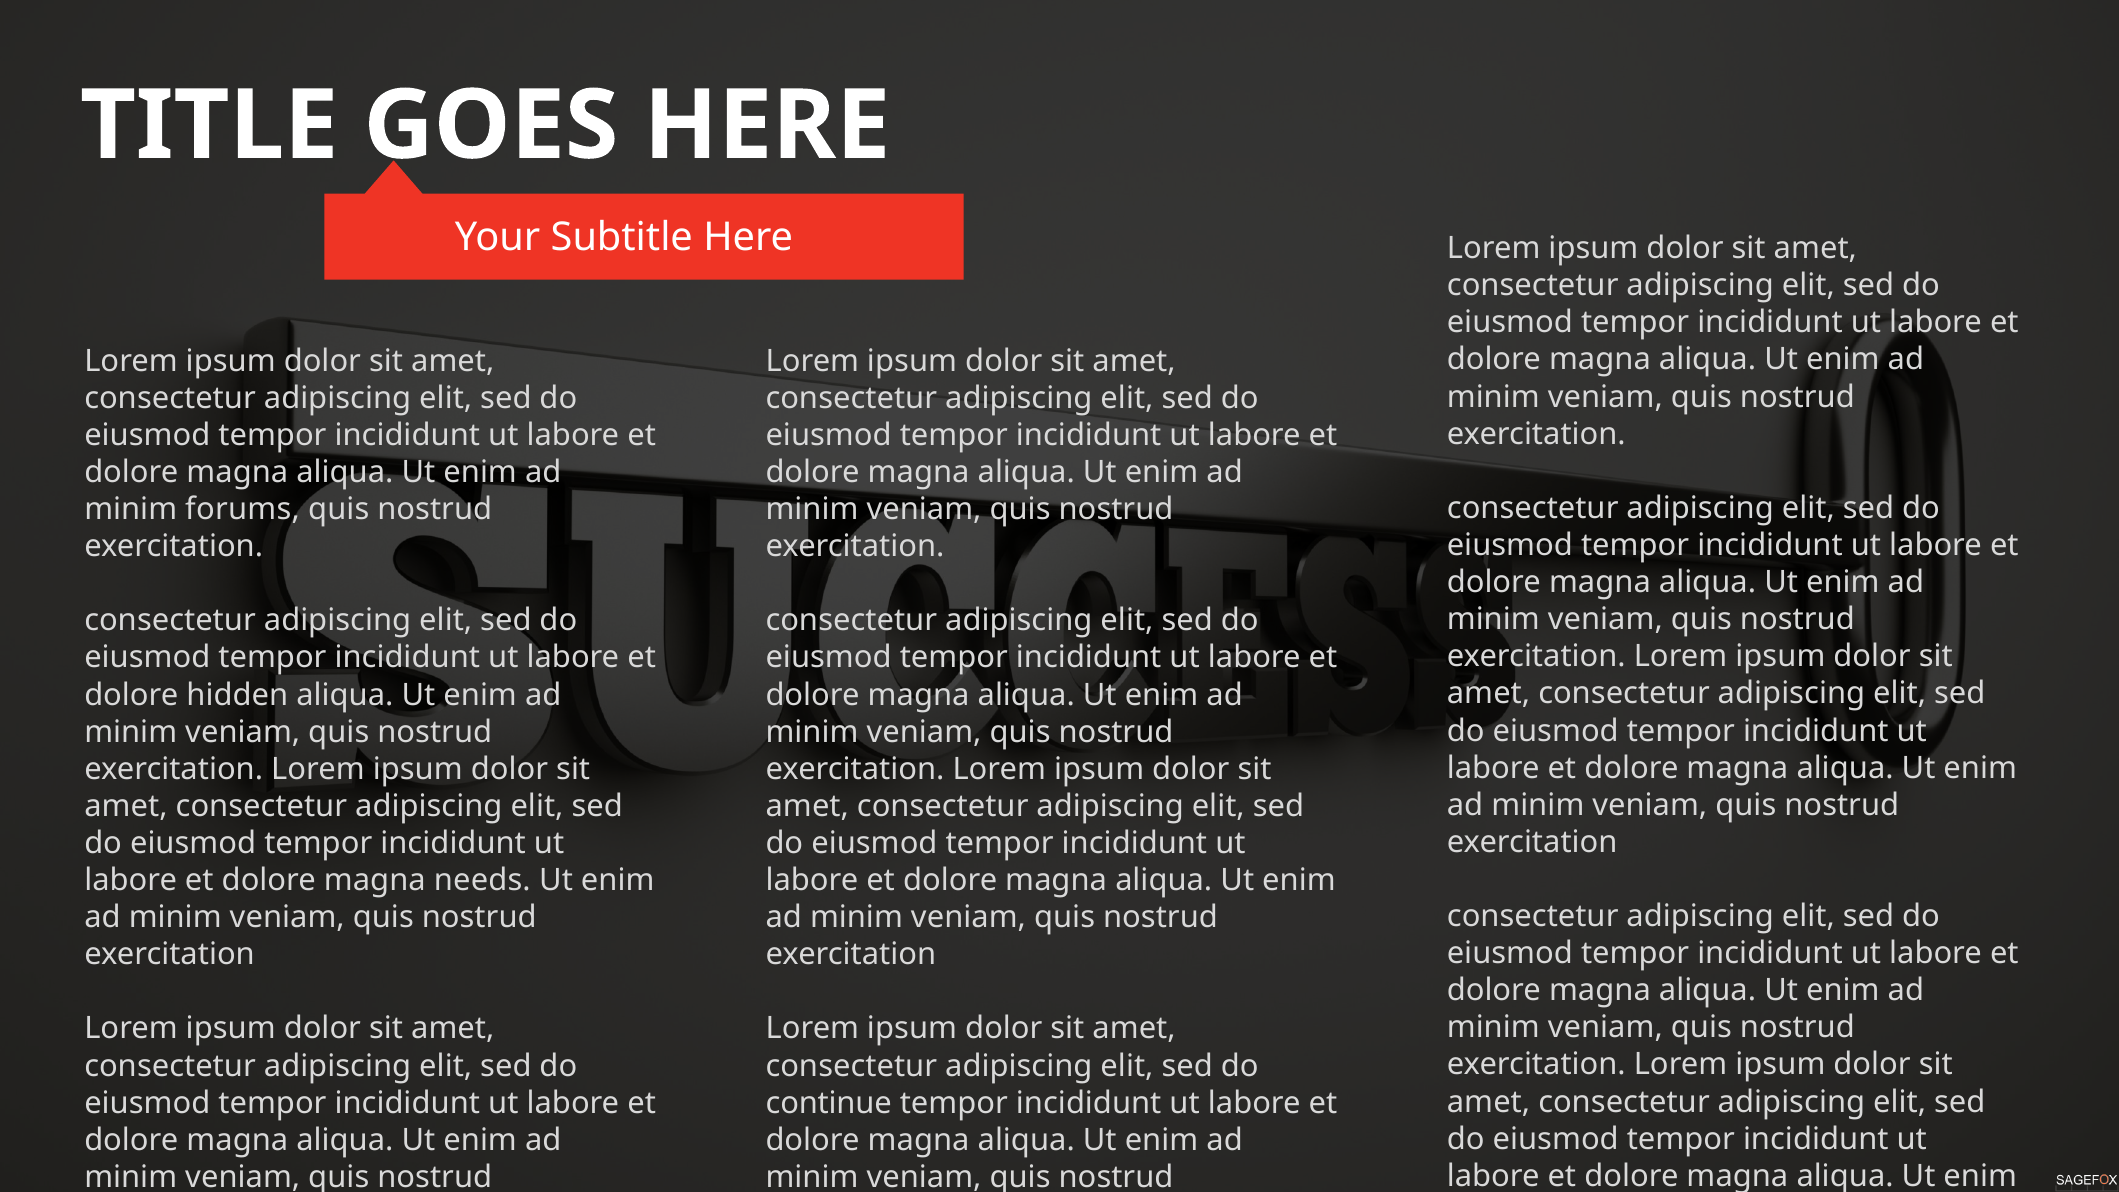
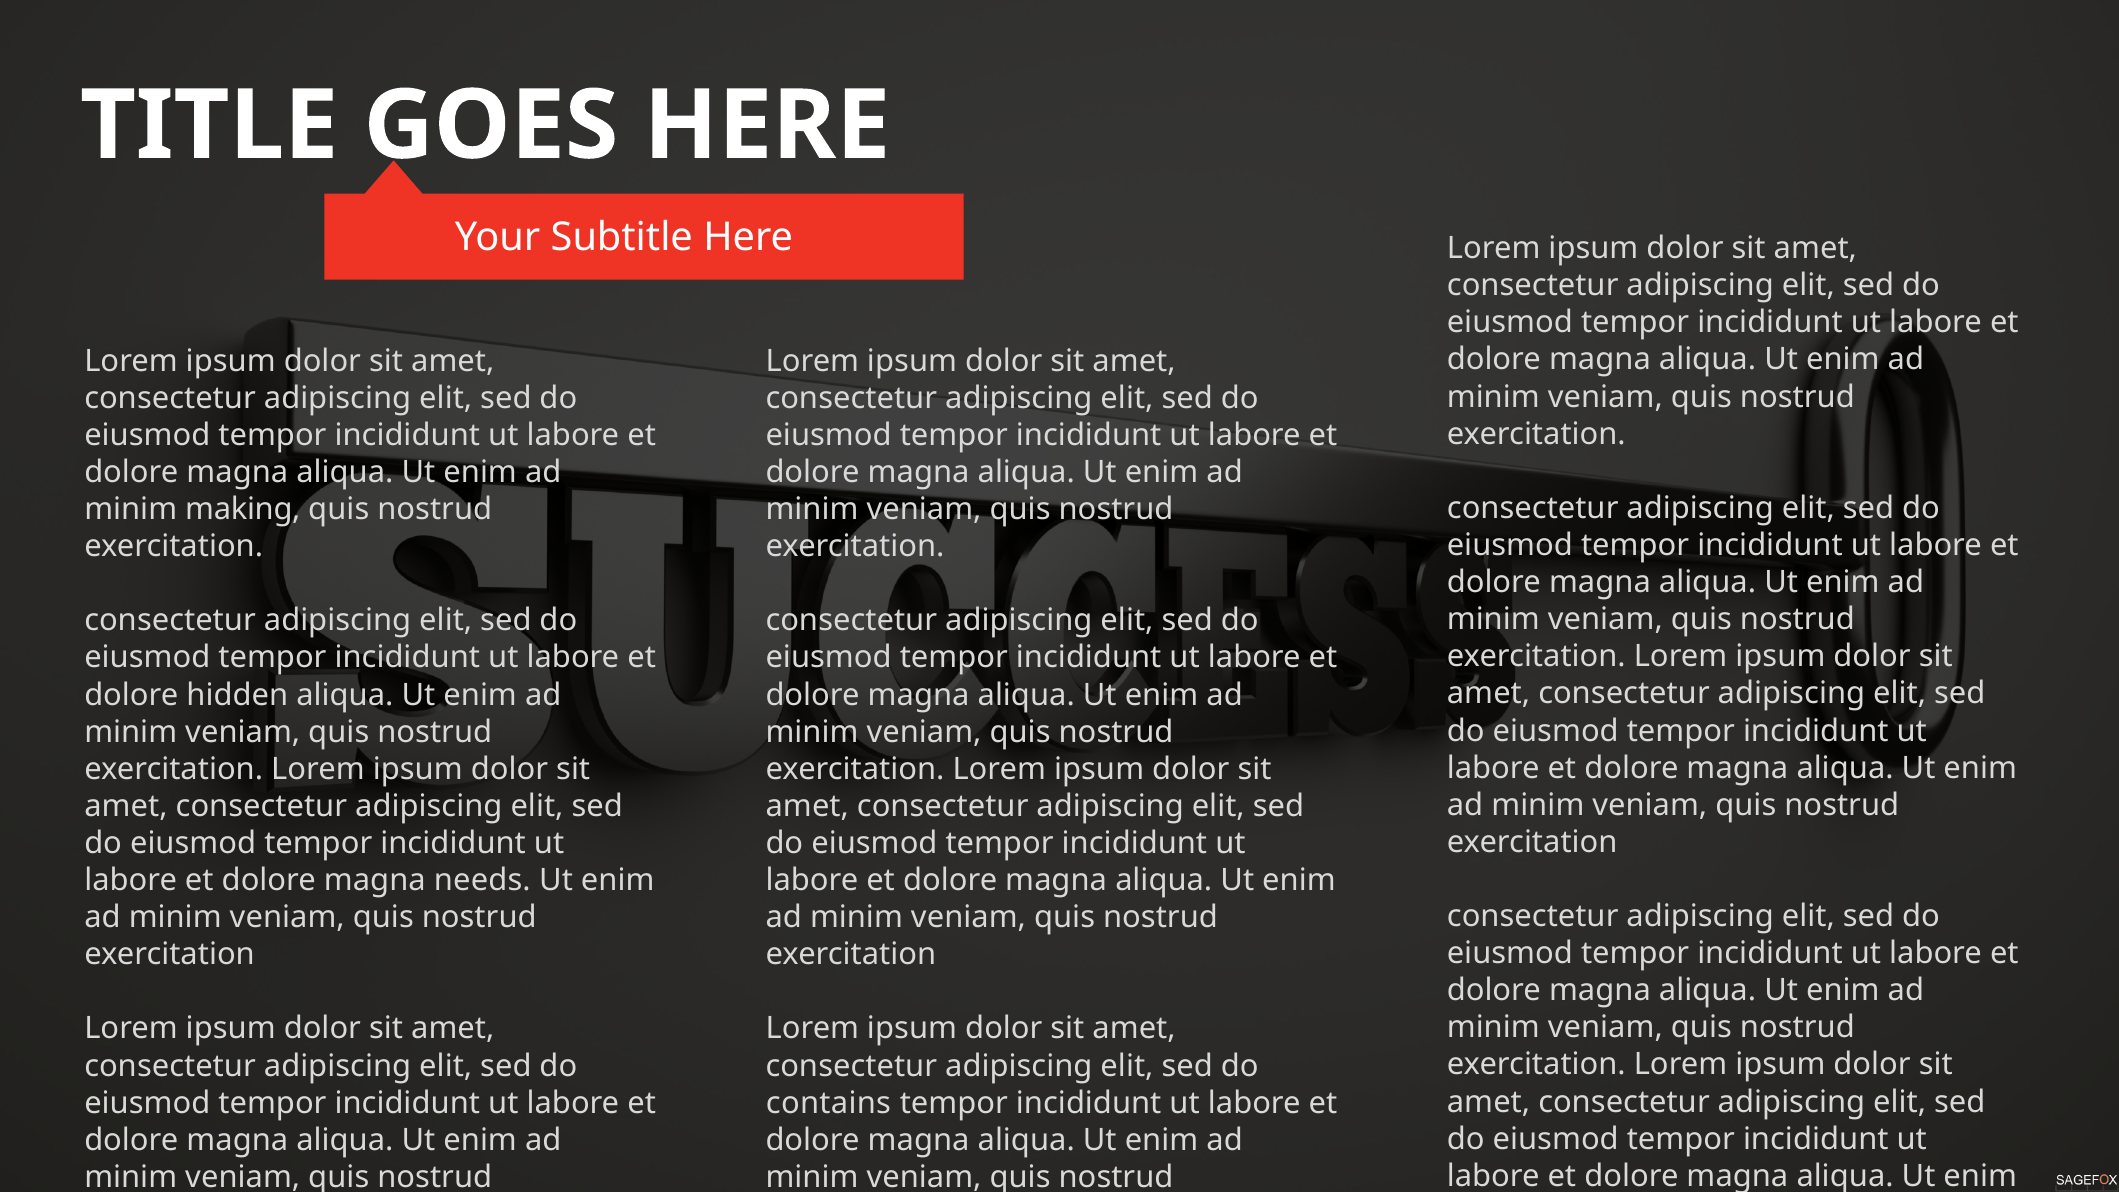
forums: forums -> making
continue: continue -> contains
